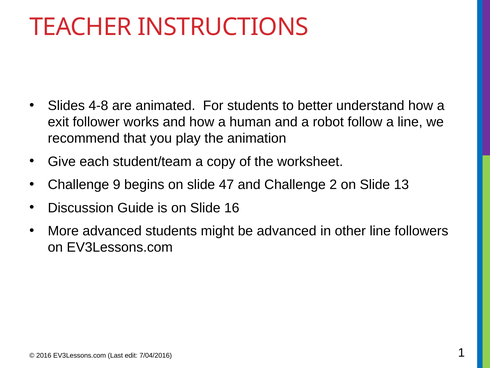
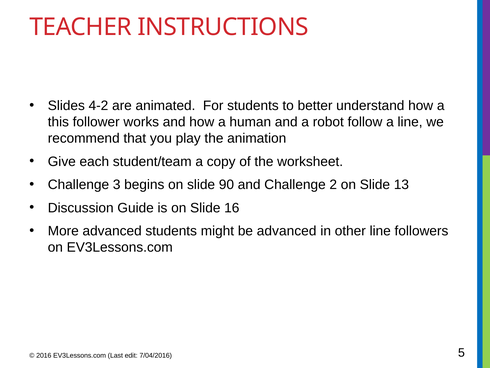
4-8: 4-8 -> 4-2
exit: exit -> this
9: 9 -> 3
47: 47 -> 90
1: 1 -> 5
